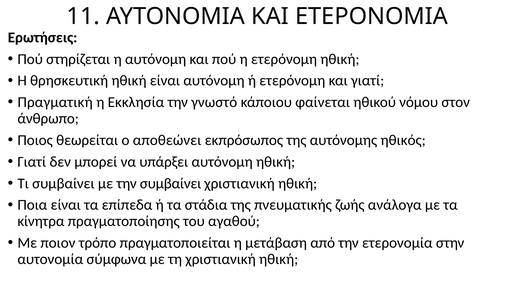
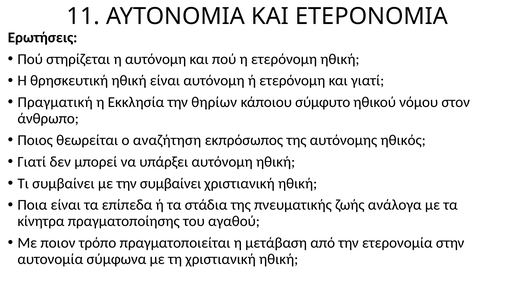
γνωστό: γνωστό -> θηρίων
φαίνεται: φαίνεται -> σύμφυτο
αποθεώνει: αποθεώνει -> αναζήτηση
